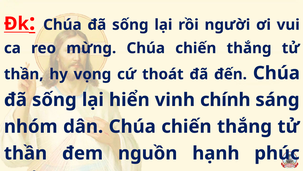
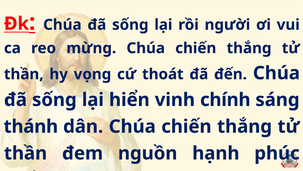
nhóm: nhóm -> thánh
